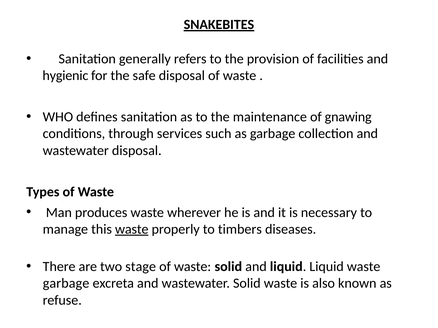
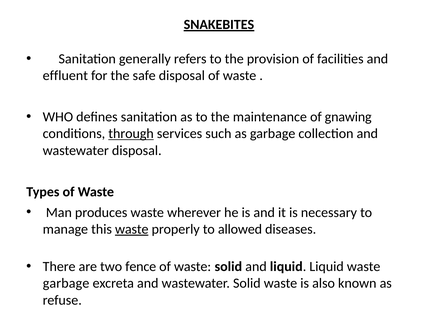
hygienic: hygienic -> effluent
through underline: none -> present
timbers: timbers -> allowed
stage: stage -> fence
